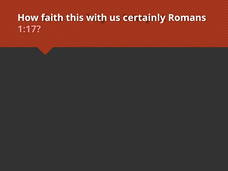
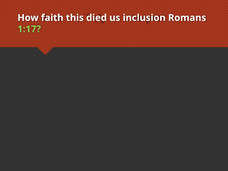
with: with -> died
certainly: certainly -> inclusion
1:17 colour: pink -> light green
